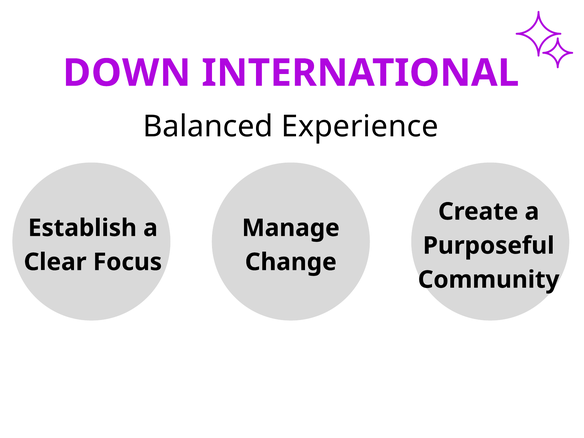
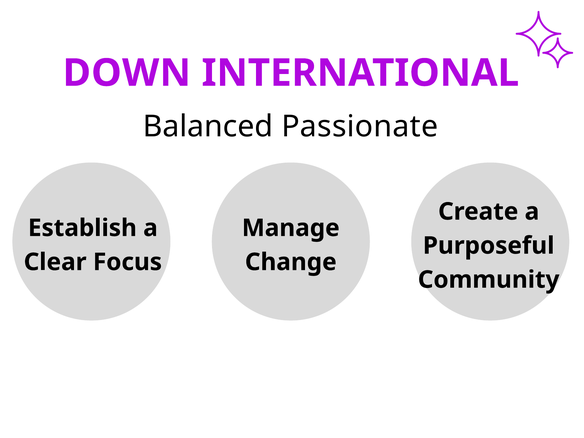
Experience: Experience -> Passionate
